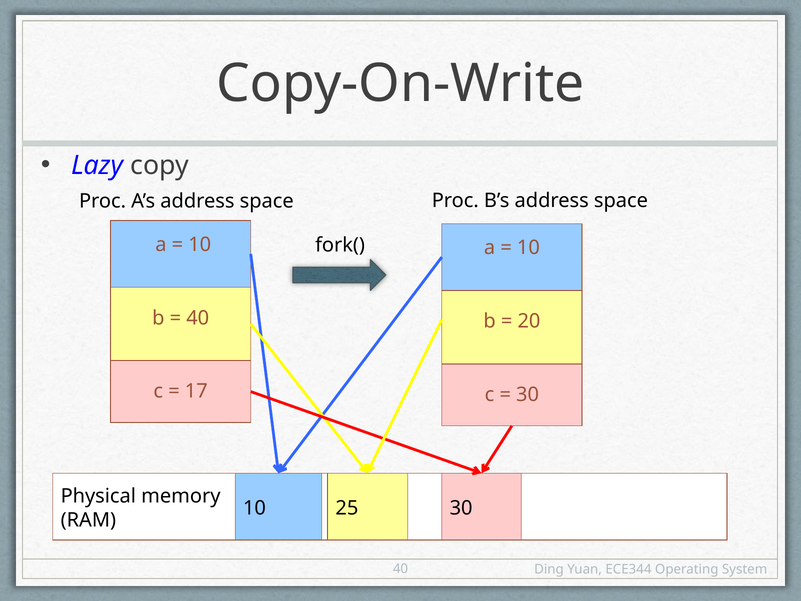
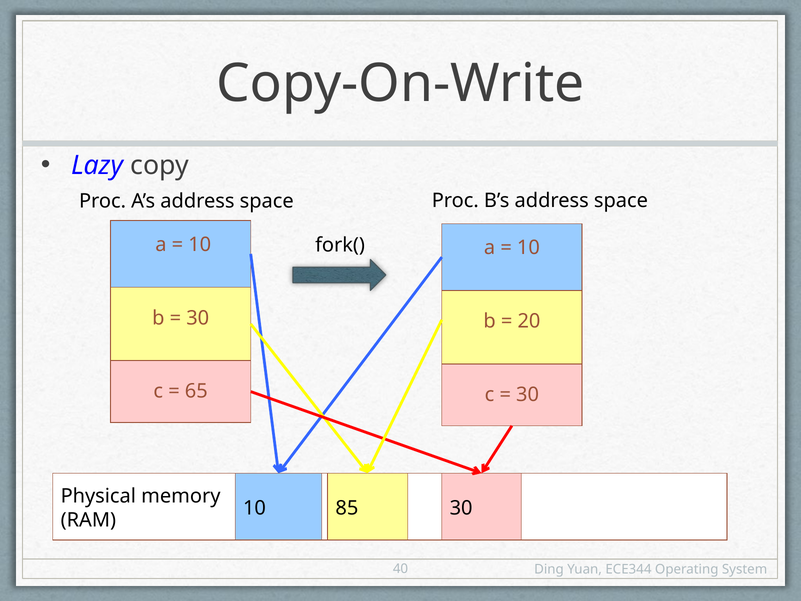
40 at (198, 318): 40 -> 30
17: 17 -> 65
25: 25 -> 85
